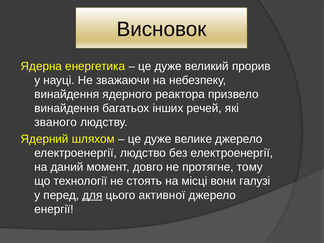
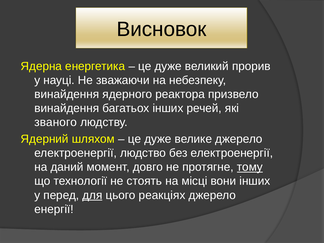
тому underline: none -> present
вони галузі: галузі -> інших
активної: активної -> реакціях
